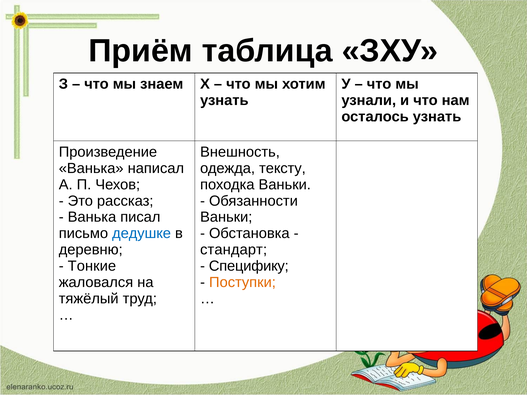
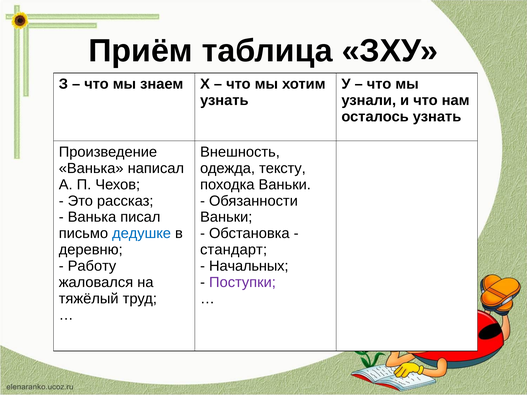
Тонкие: Тонкие -> Работу
Специфику: Специфику -> Начальных
Поступки colour: orange -> purple
